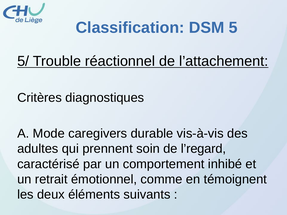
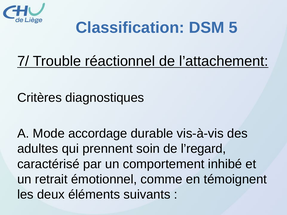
5/: 5/ -> 7/
caregivers: caregivers -> accordage
